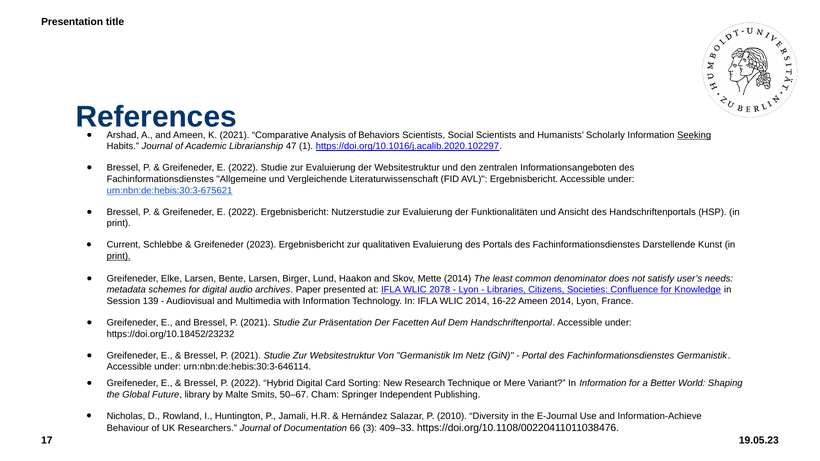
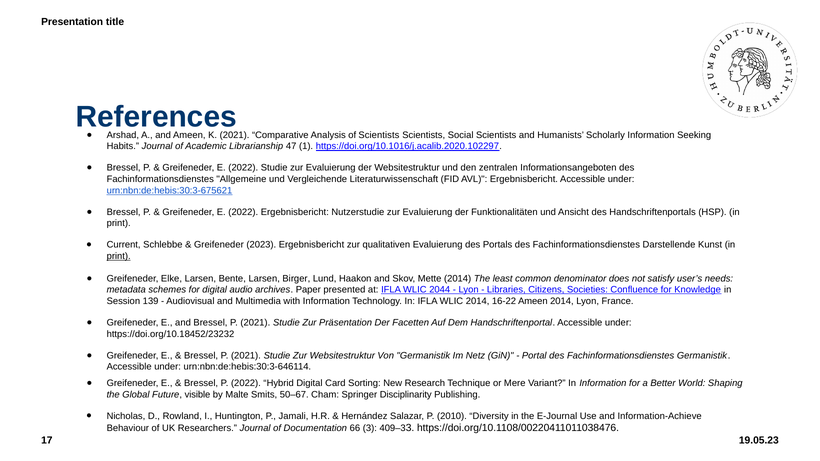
of Behaviors: Behaviors -> Scientists
Seeking underline: present -> none
2078: 2078 -> 2044
library: library -> visible
Independent: Independent -> Disciplinarity
